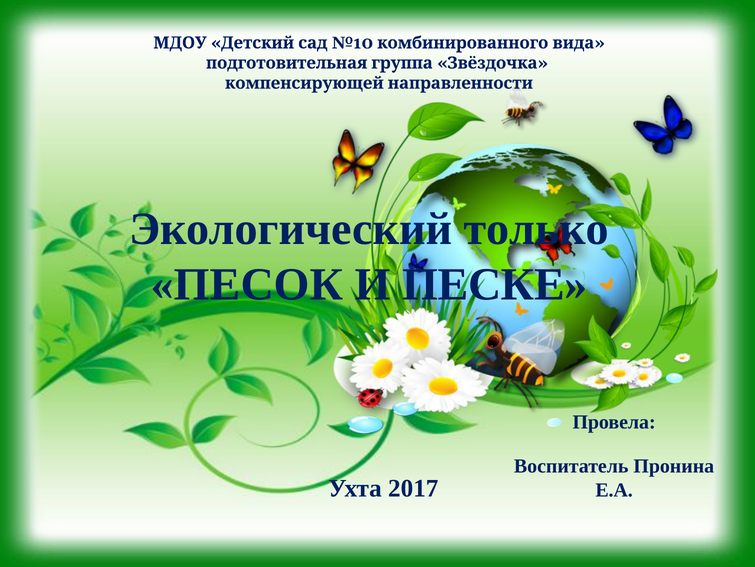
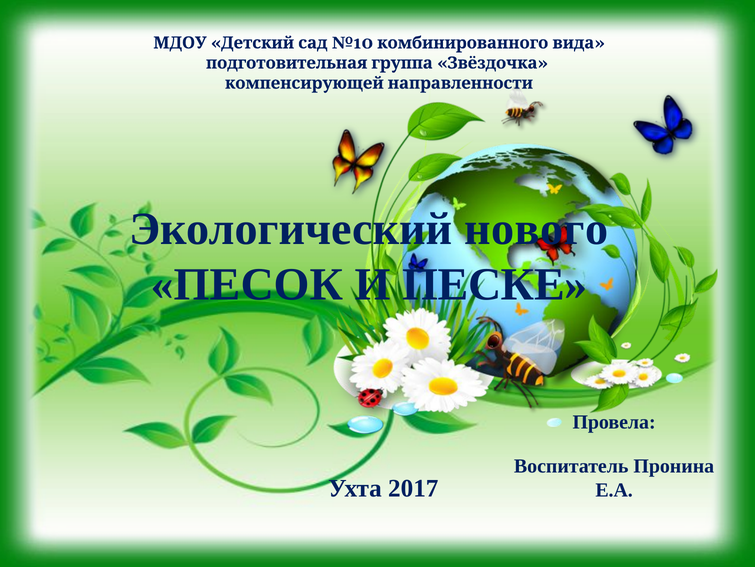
только: только -> нового
